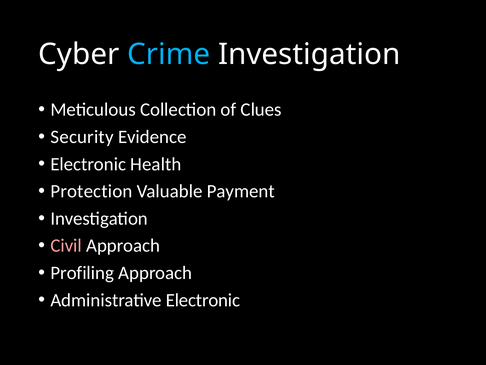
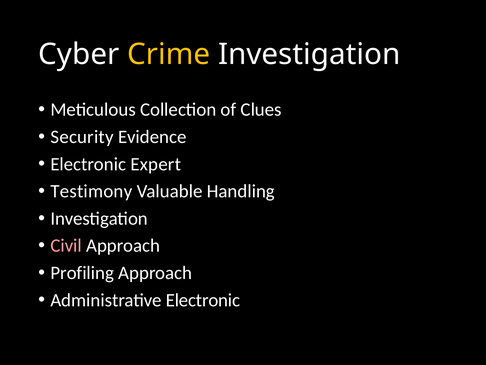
Crime colour: light blue -> yellow
Health: Health -> Expert
Protection: Protection -> Testimony
Payment: Payment -> Handling
